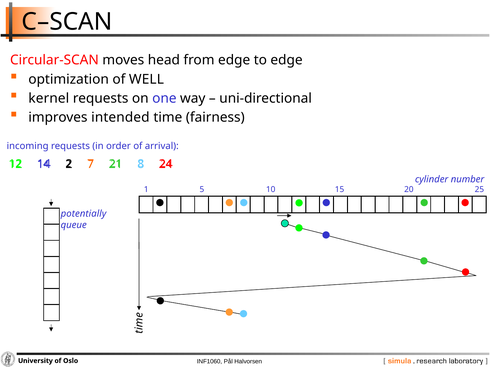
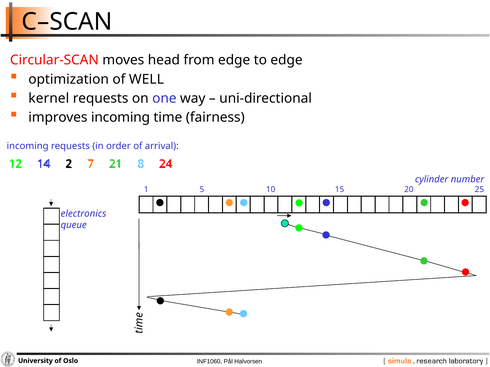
improves intended: intended -> incoming
potentially: potentially -> electronics
